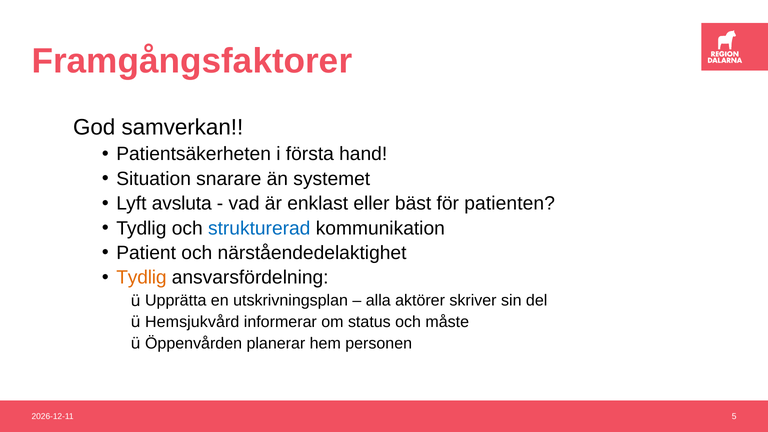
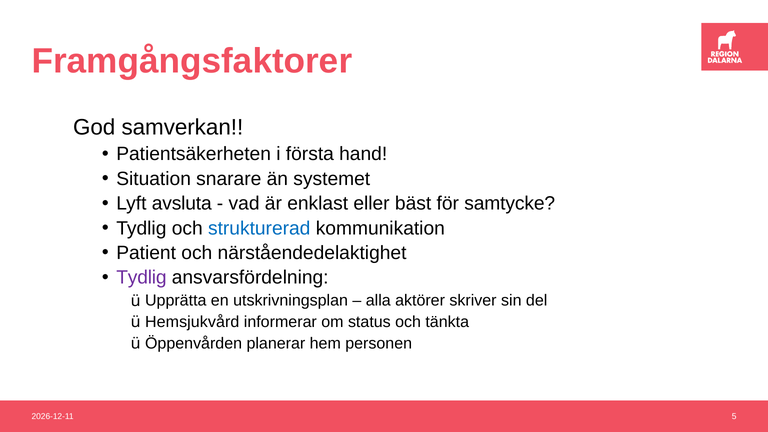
patienten: patienten -> samtycke
Tydlig at (141, 278) colour: orange -> purple
måste: måste -> tänkta
